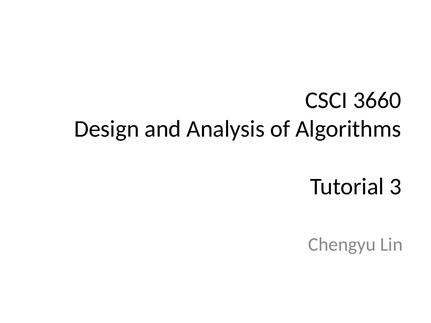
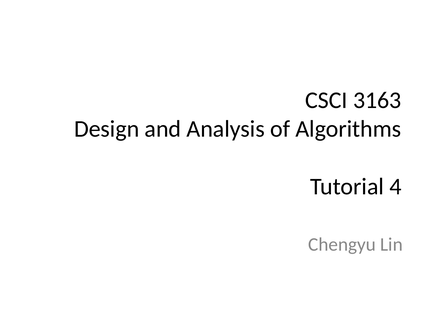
3660: 3660 -> 3163
3: 3 -> 4
